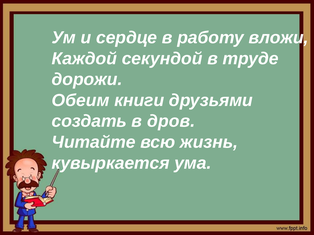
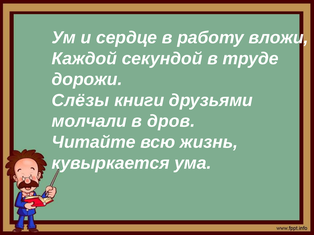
Обеим: Обеим -> Слёзы
создать: создать -> молчали
